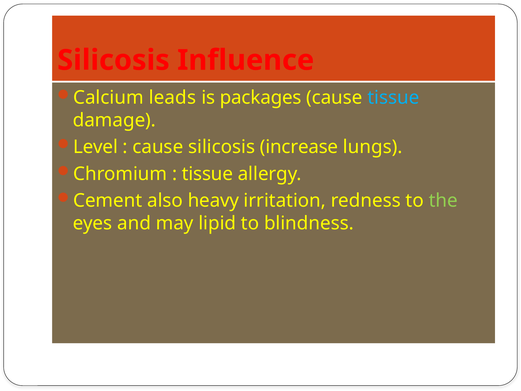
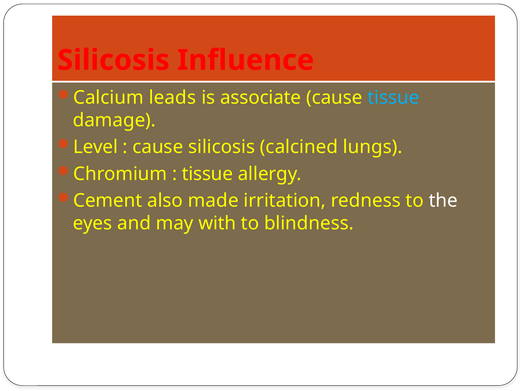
packages: packages -> associate
increase: increase -> calcined
heavy: heavy -> made
the colour: light green -> white
lipid: lipid -> with
